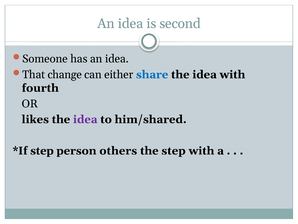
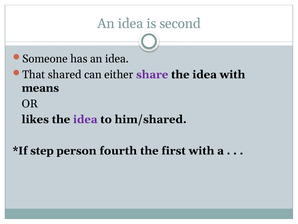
change: change -> shared
share colour: blue -> purple
fourth: fourth -> means
others: others -> fourth
the step: step -> first
